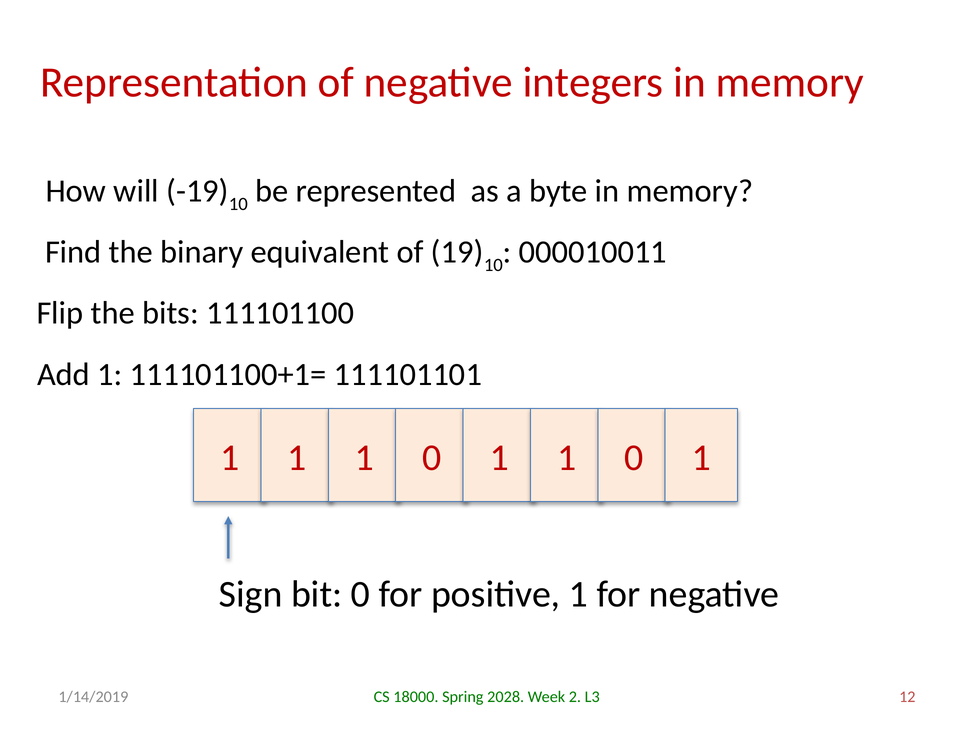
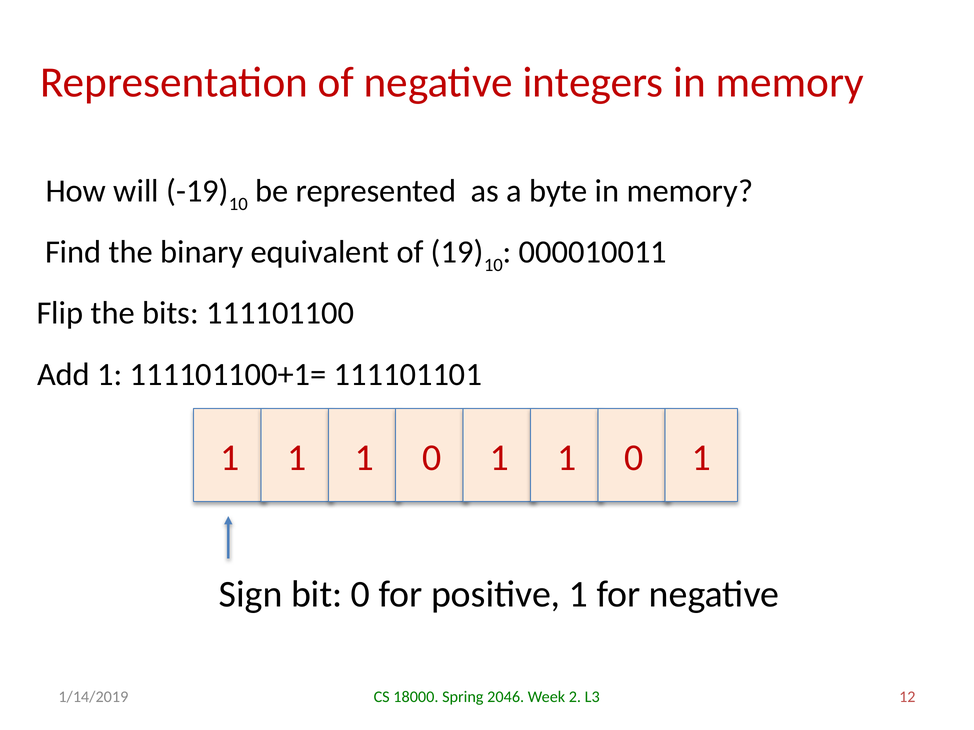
2028: 2028 -> 2046
